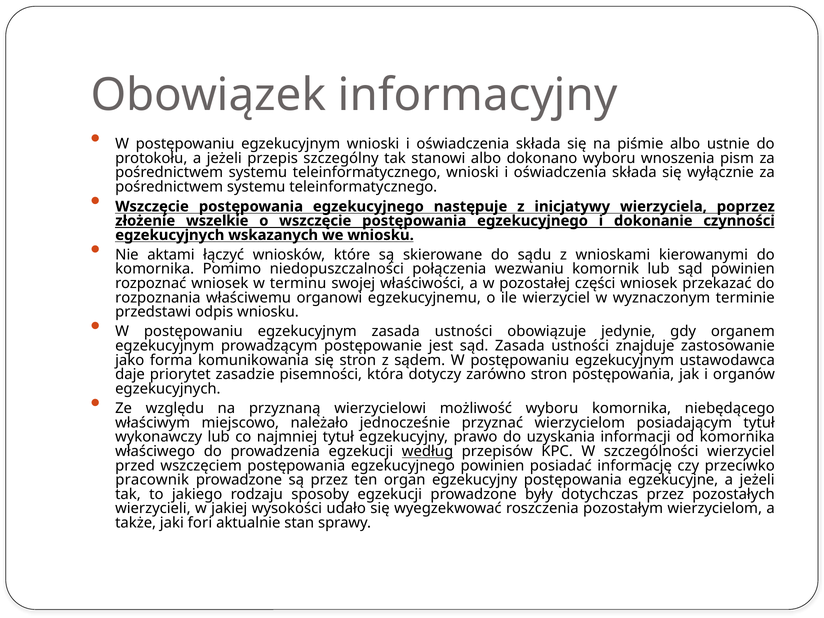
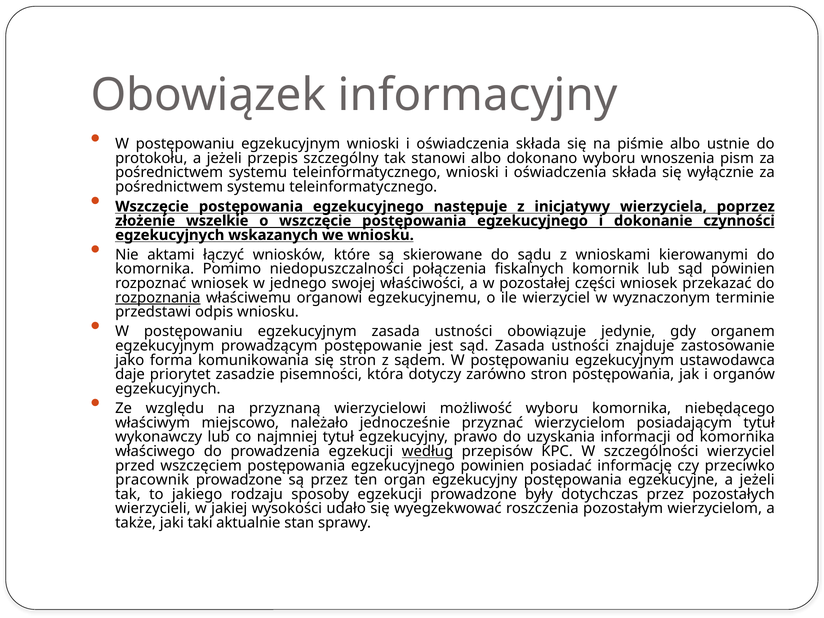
wezwaniu: wezwaniu -> fiskalnych
terminu: terminu -> jednego
rozpoznania underline: none -> present
fori: fori -> taki
